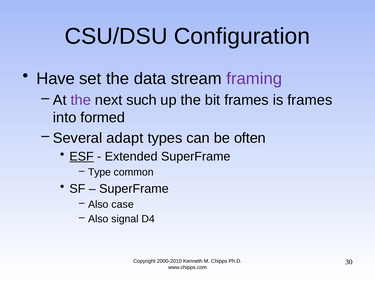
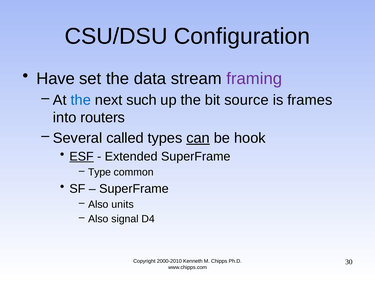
the at (81, 100) colour: purple -> blue
bit frames: frames -> source
formed: formed -> routers
adapt: adapt -> called
can underline: none -> present
often: often -> hook
case: case -> units
